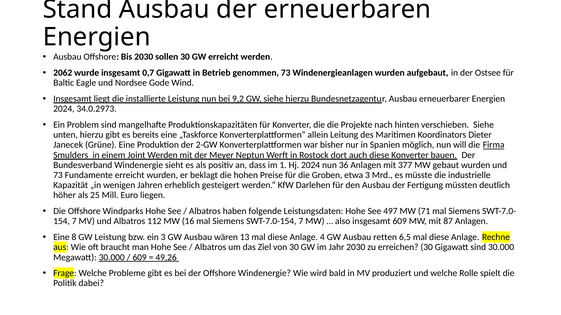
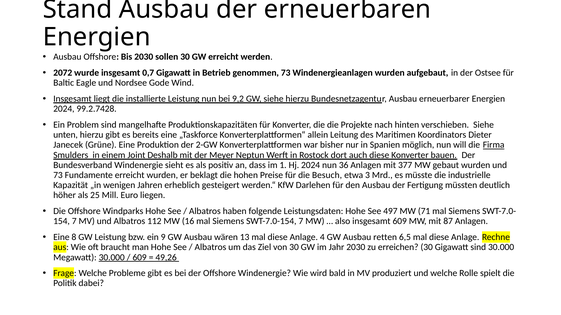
2062: 2062 -> 2072
34.0.2973: 34.0.2973 -> 99.2.7428
Joint Werden: Werden -> Deshalb
Groben: Groben -> Besuch
ein 3: 3 -> 9
